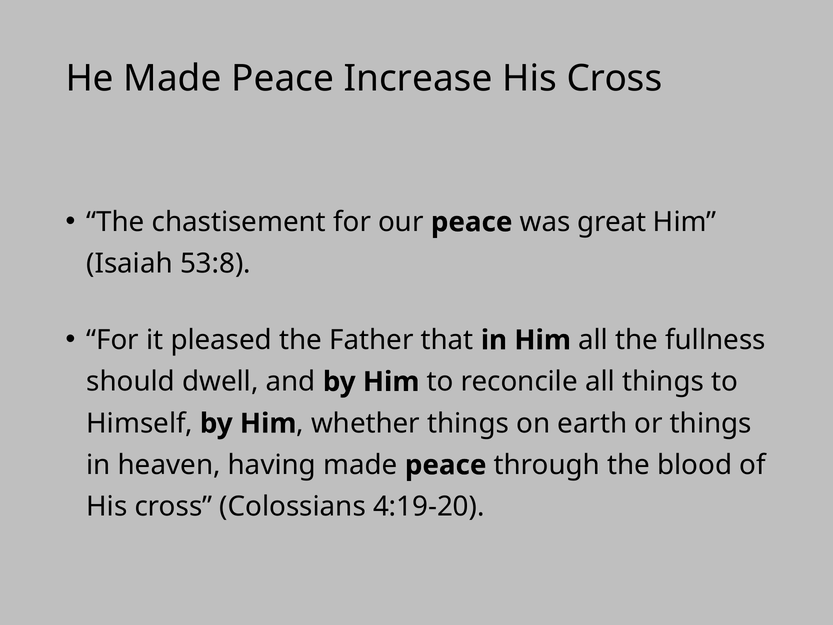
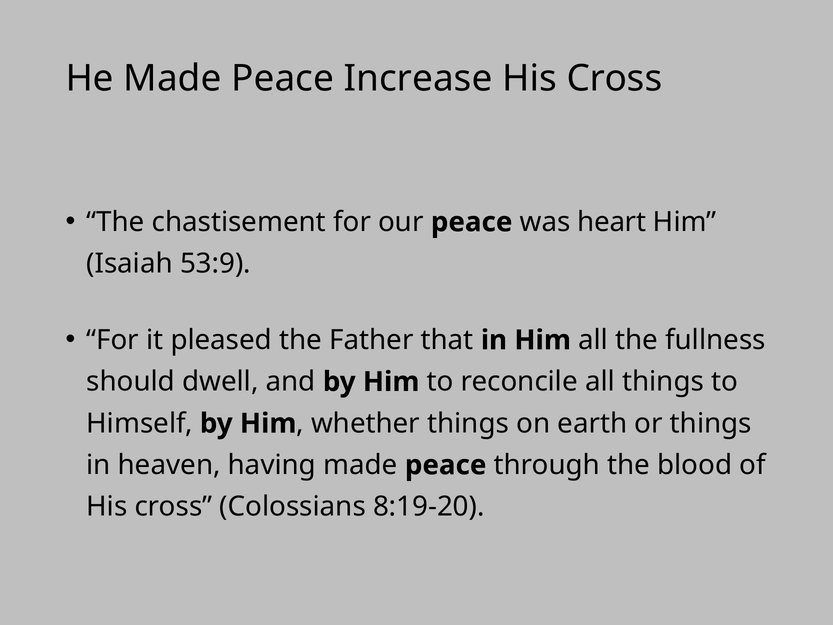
great: great -> heart
53:8: 53:8 -> 53:9
4:19-20: 4:19-20 -> 8:19-20
